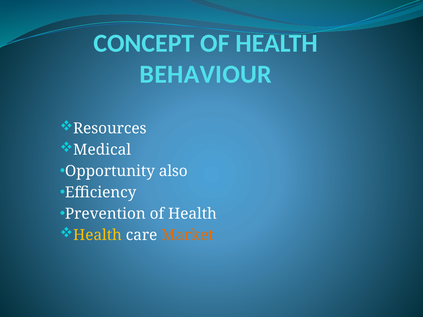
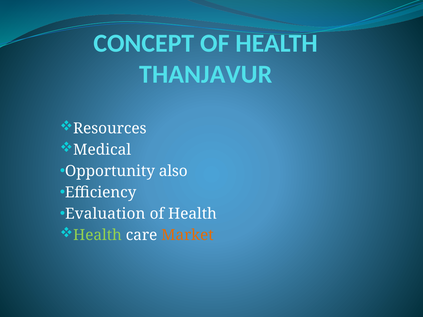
BEHAVIOUR: BEHAVIOUR -> THANJAVUR
Prevention: Prevention -> Evaluation
Health at (98, 235) colour: yellow -> light green
